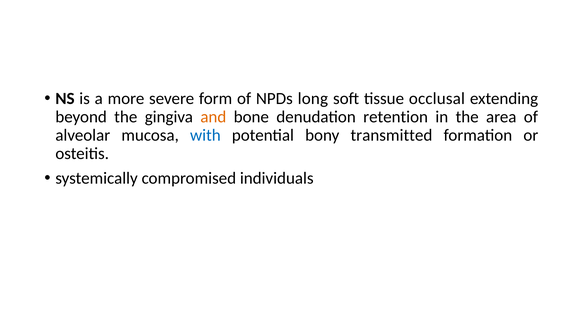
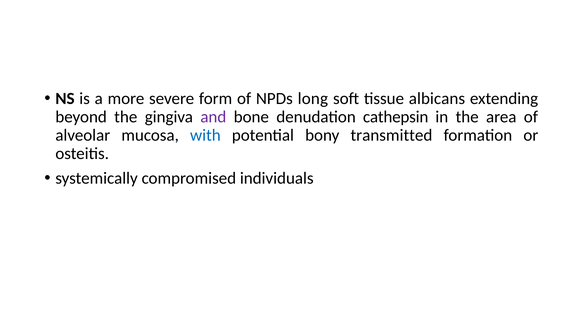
occlusal: occlusal -> albicans
and colour: orange -> purple
retention: retention -> cathepsin
